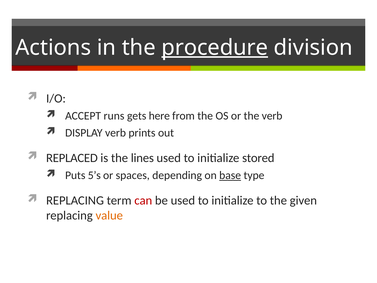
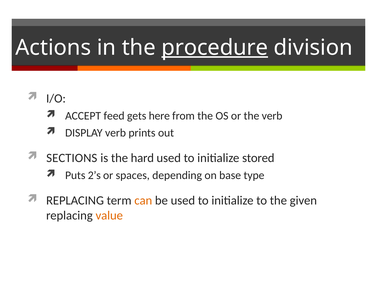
runs: runs -> feed
REPLACED: REPLACED -> SECTIONS
lines: lines -> hard
5’s: 5’s -> 2’s
base underline: present -> none
can colour: red -> orange
